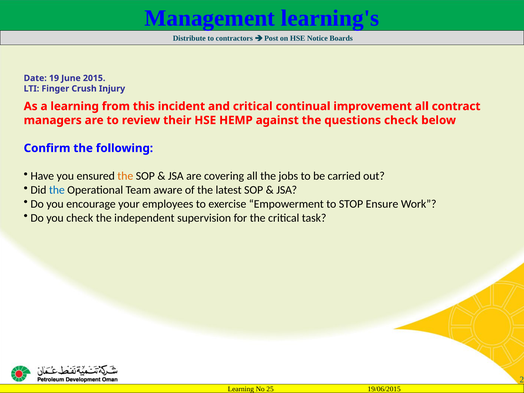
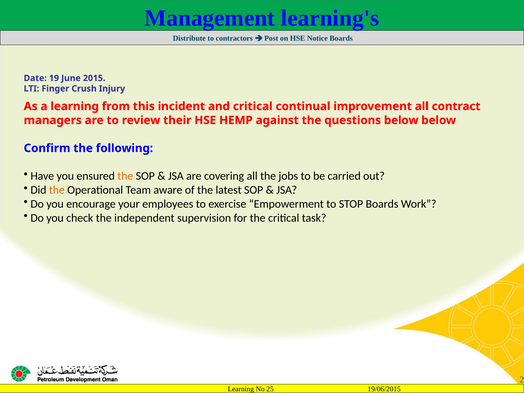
questions check: check -> below
the at (57, 190) colour: blue -> orange
STOP Ensure: Ensure -> Boards
